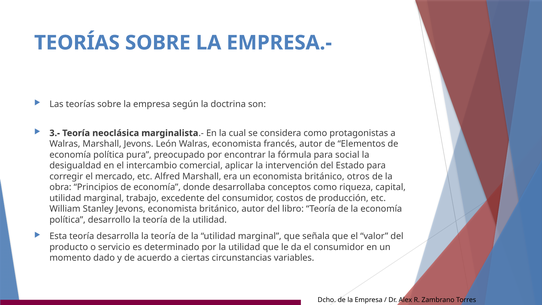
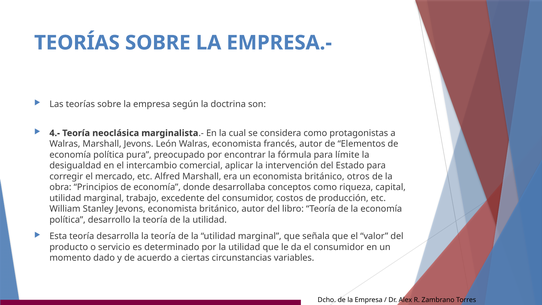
3.-: 3.- -> 4.-
social: social -> límite
